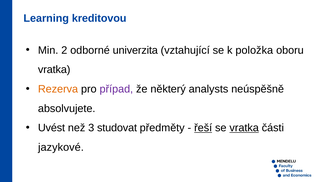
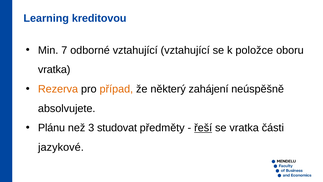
2: 2 -> 7
odborné univerzita: univerzita -> vztahující
položka: položka -> položce
případ colour: purple -> orange
analysts: analysts -> zahájení
Uvést: Uvést -> Plánu
vratka at (244, 128) underline: present -> none
